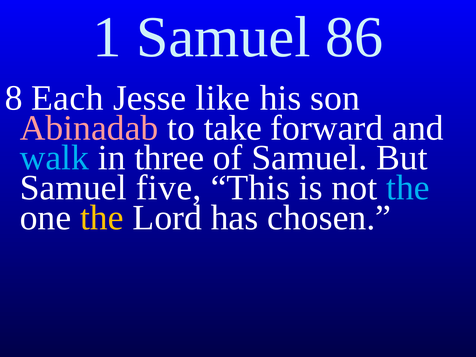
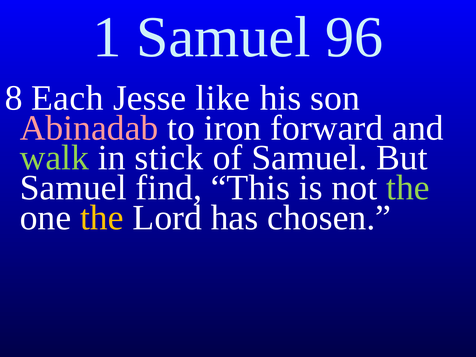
86: 86 -> 96
take: take -> iron
walk colour: light blue -> light green
three: three -> stick
five: five -> find
the at (408, 188) colour: light blue -> light green
